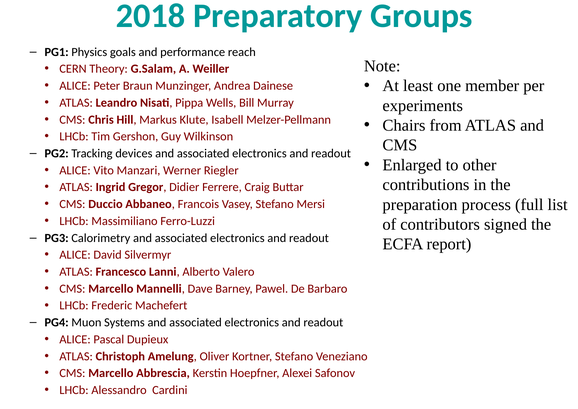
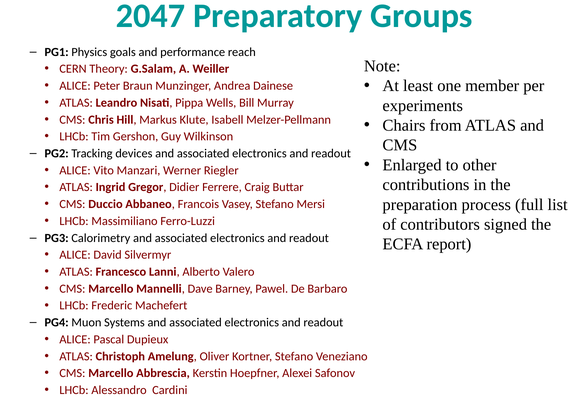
2018: 2018 -> 2047
